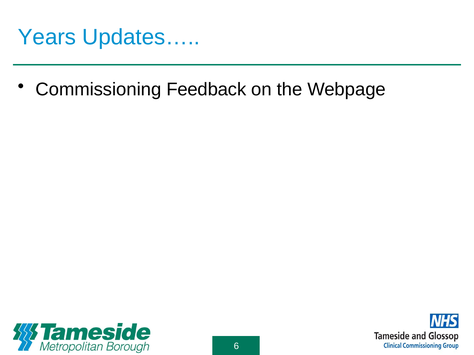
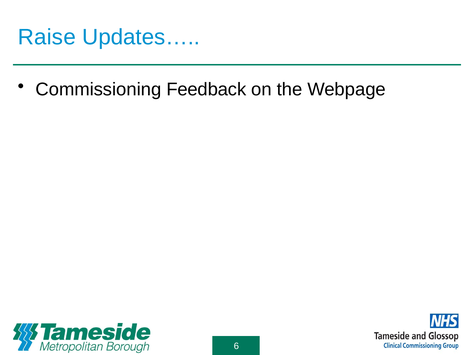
Years: Years -> Raise
